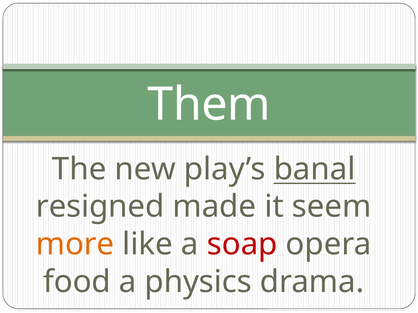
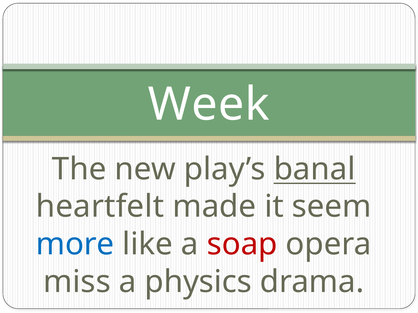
Them: Them -> Week
resigned: resigned -> heartfelt
more colour: orange -> blue
food: food -> miss
